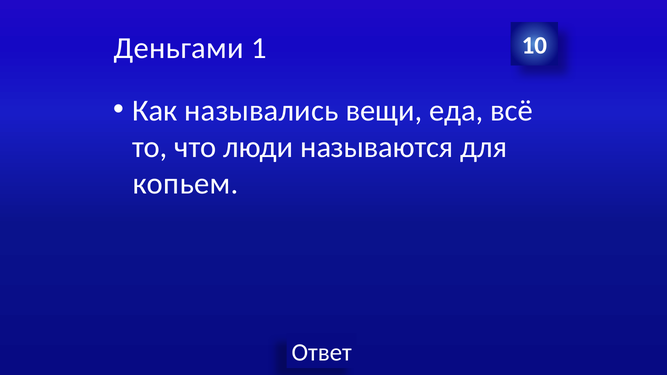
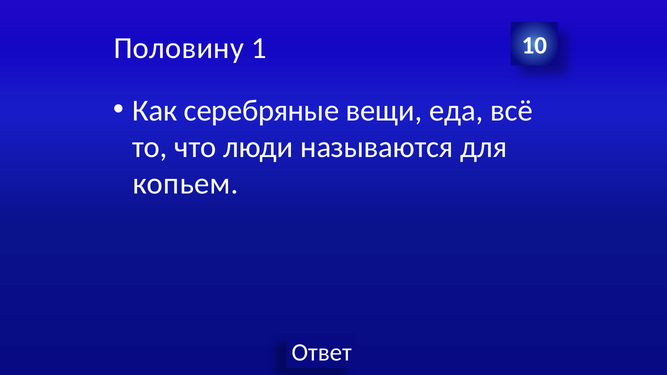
Деньгами: Деньгами -> Половину
назывались: назывались -> серебряные
